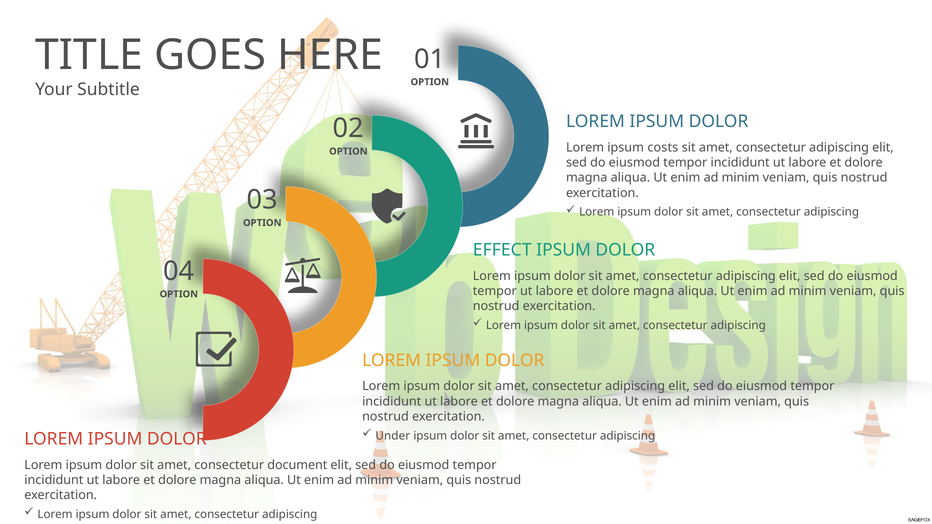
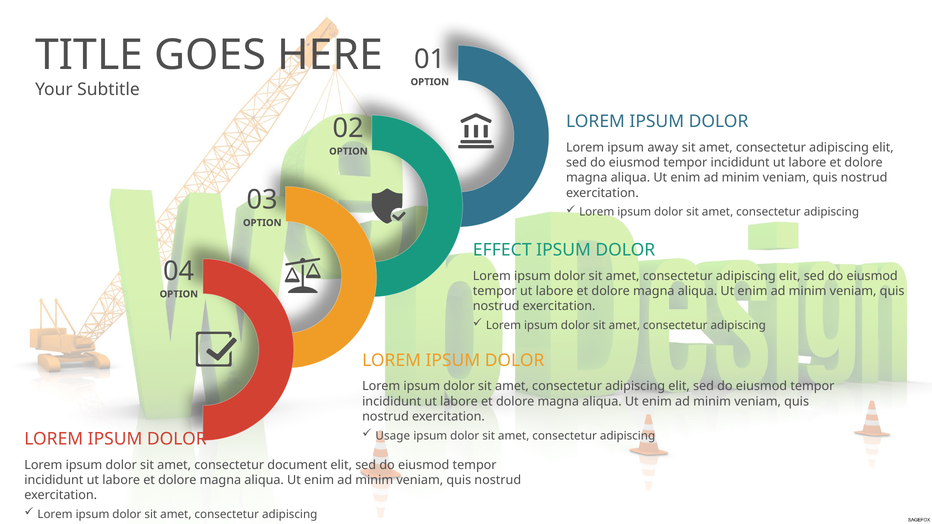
costs: costs -> away
Under: Under -> Usage
